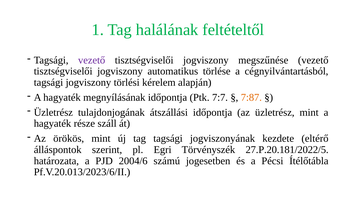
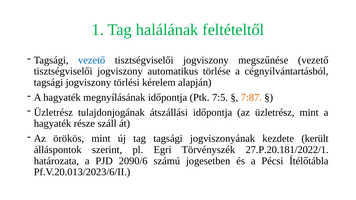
vezető at (92, 60) colour: purple -> blue
7:7: 7:7 -> 7:5
eltérő: eltérő -> került
27.P.20.181/2022/5: 27.P.20.181/2022/5 -> 27.P.20.181/2022/1
2004/6: 2004/6 -> 2090/6
